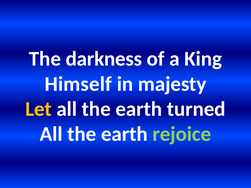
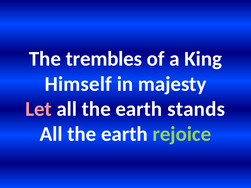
darkness: darkness -> trembles
Let colour: yellow -> pink
turned: turned -> stands
